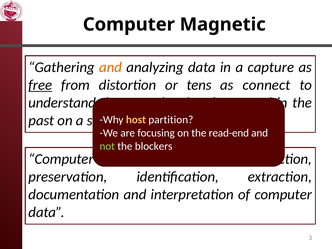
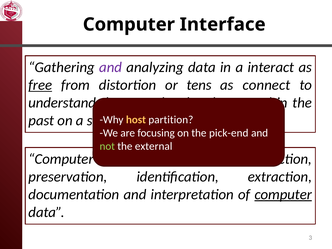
Magnetic: Magnetic -> Interface
and at (111, 67) colour: orange -> purple
capture: capture -> interact
read-end: read-end -> pick-end
blockers: blockers -> external
computer at (283, 194) underline: none -> present
